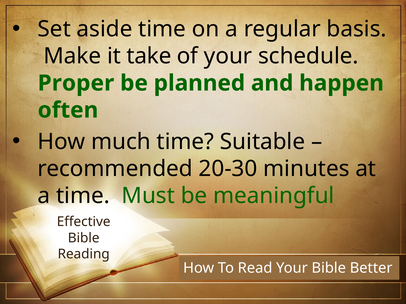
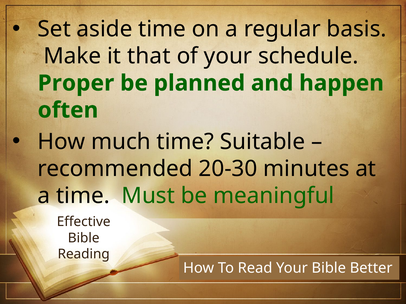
take: take -> that
